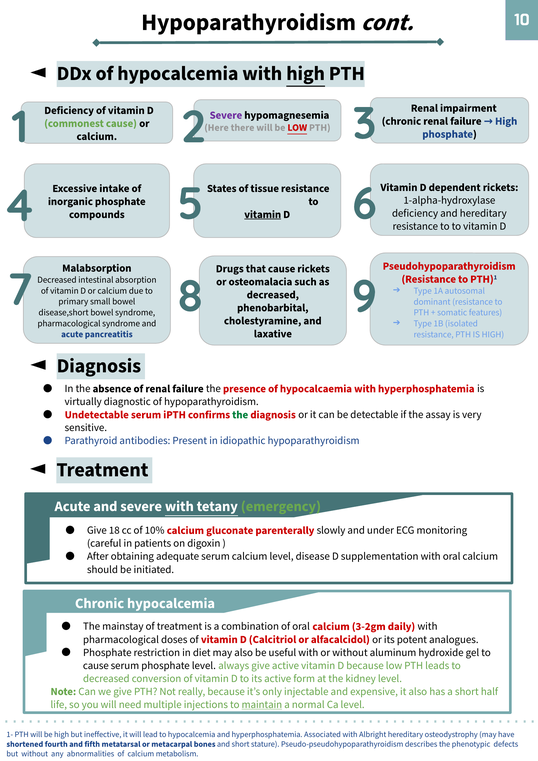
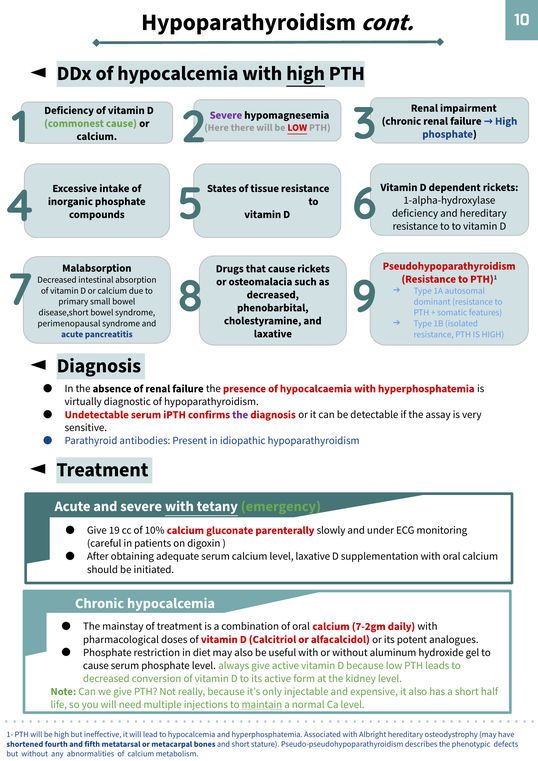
vitamin at (263, 214) underline: present -> none
pharmacological at (69, 323): pharmacological -> perimenopausal
the at (240, 415) colour: green -> purple
18: 18 -> 19
level disease: disease -> laxative
3-2gm: 3-2gm -> 7-2gm
